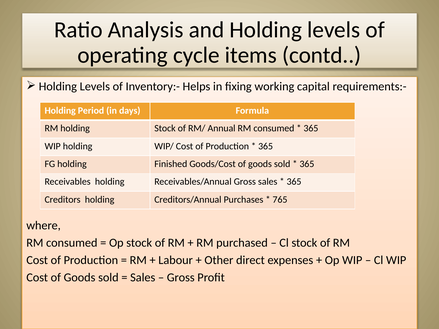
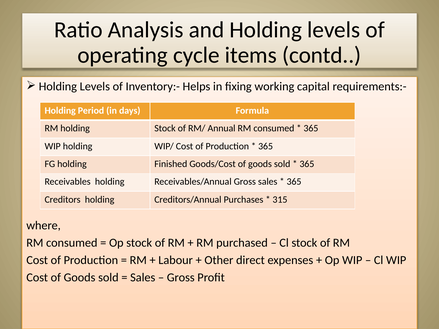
765: 765 -> 315
